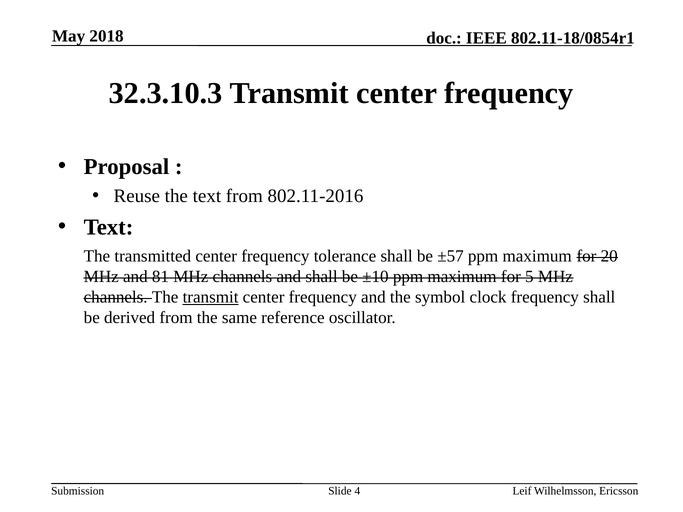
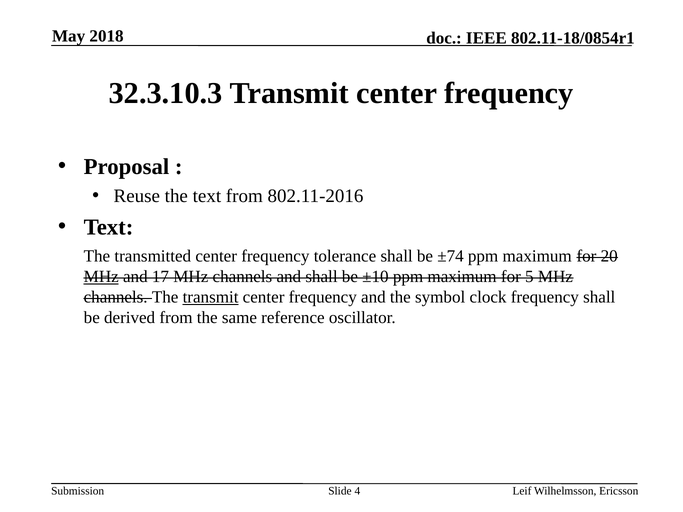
±57: ±57 -> ±74
MHz at (101, 277) underline: none -> present
81: 81 -> 17
